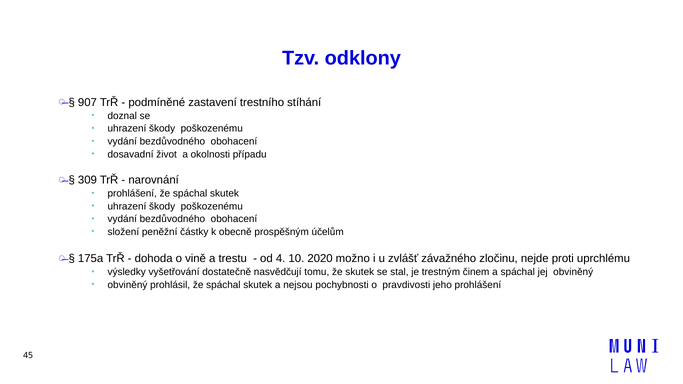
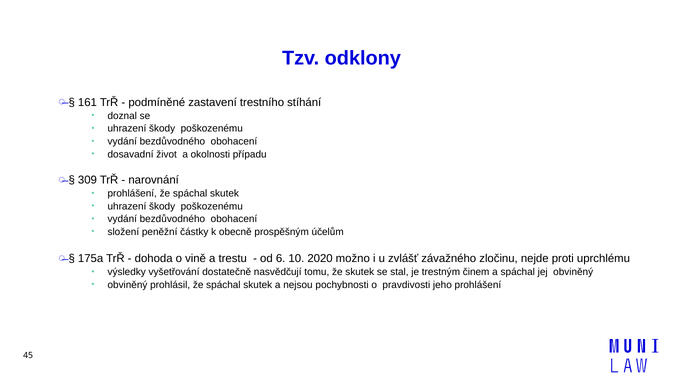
907: 907 -> 161
4: 4 -> 6
